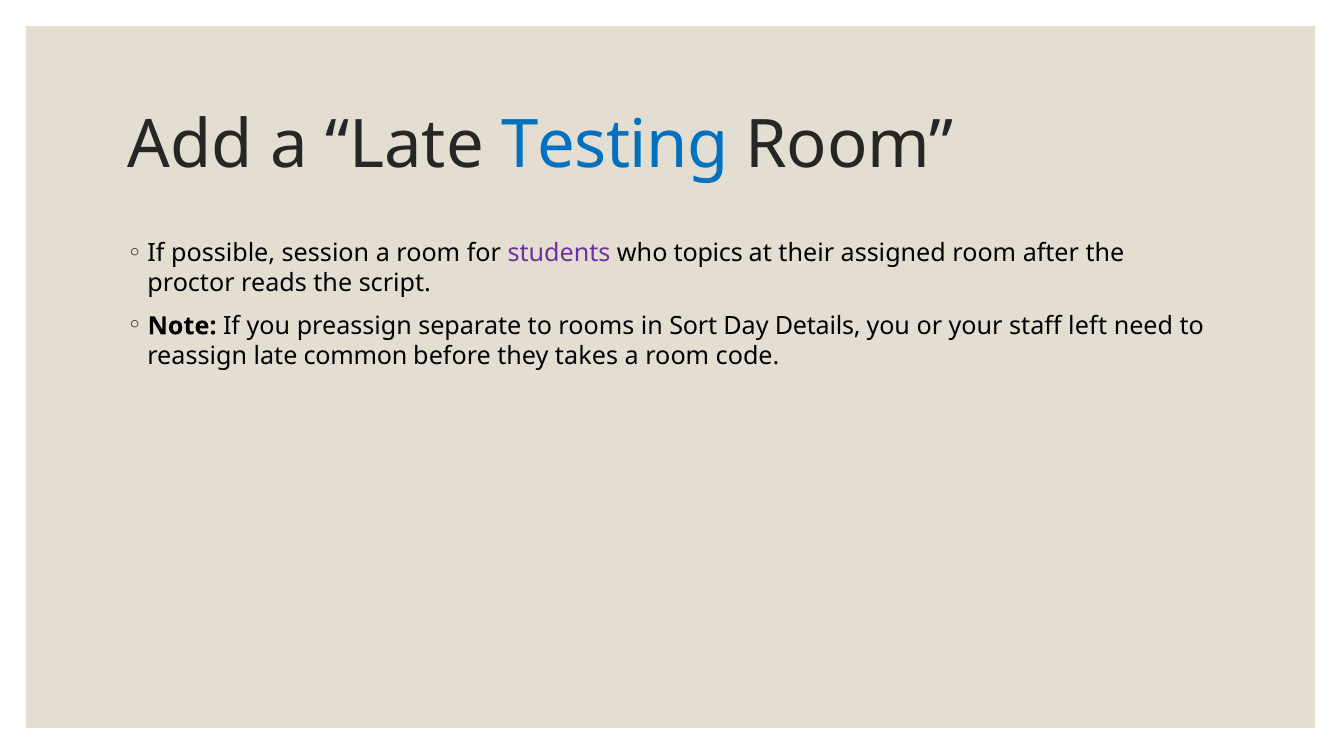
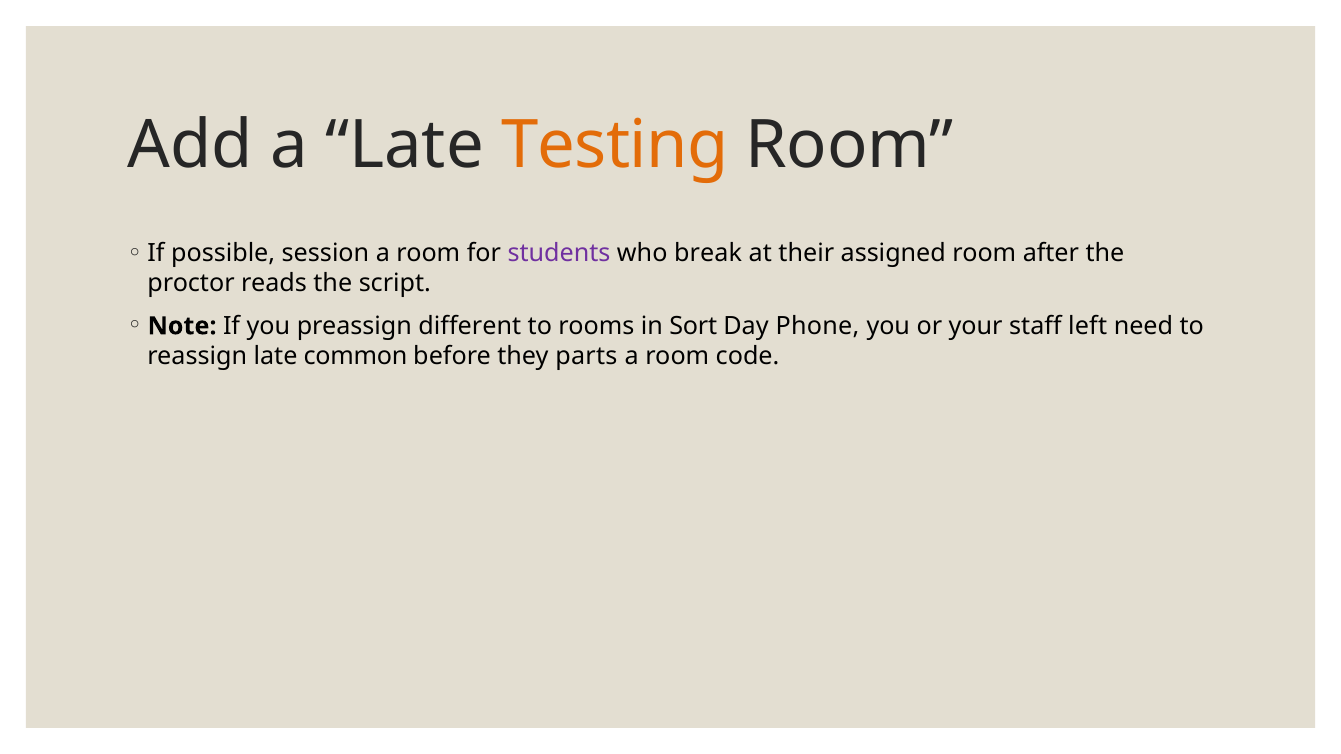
Testing colour: blue -> orange
topics: topics -> break
separate: separate -> different
Details: Details -> Phone
takes: takes -> parts
